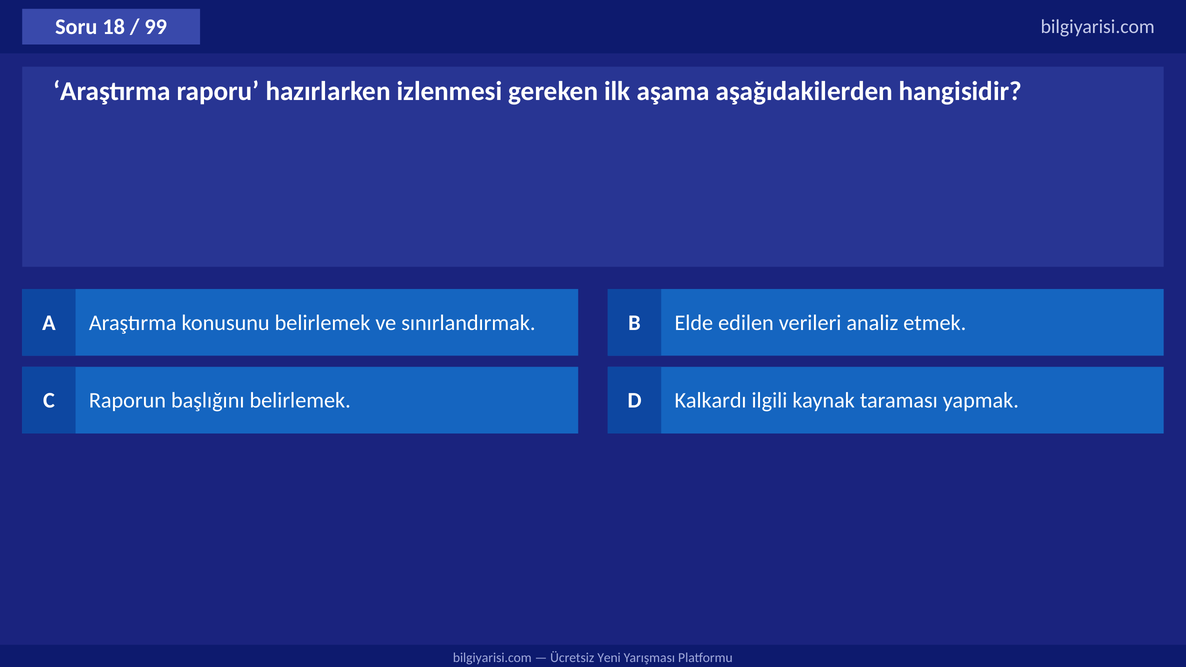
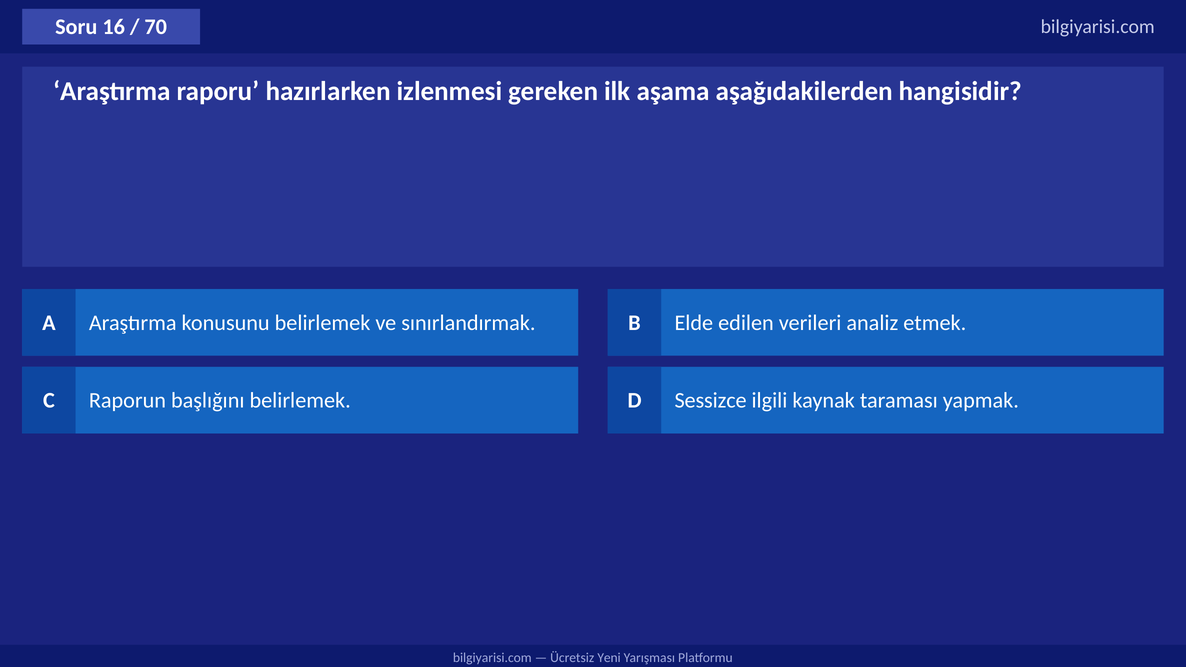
18: 18 -> 16
99: 99 -> 70
Kalkardı: Kalkardı -> Sessizce
